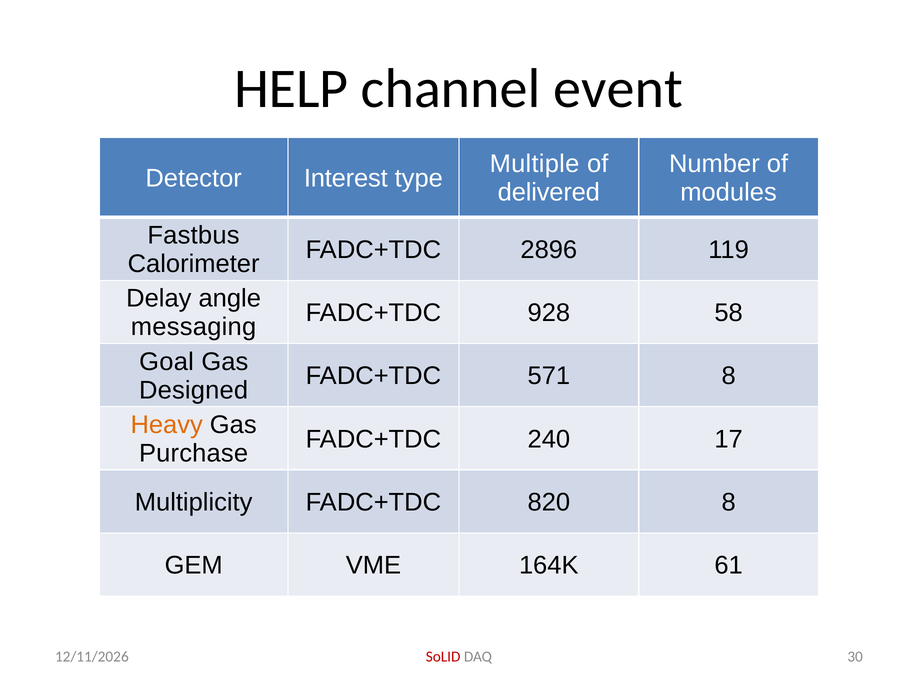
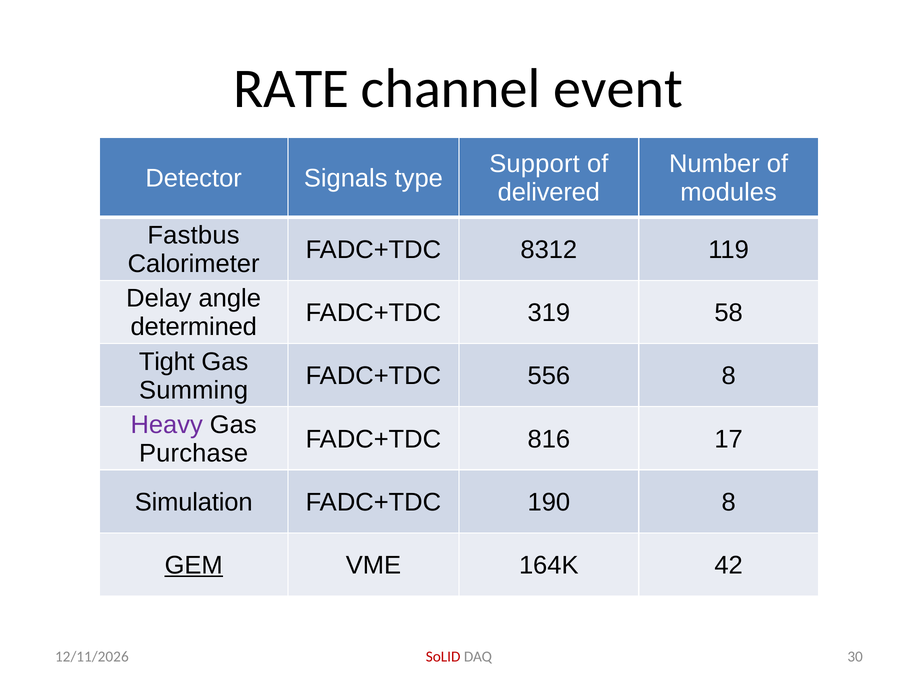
HELP: HELP -> RATE
Multiple: Multiple -> Support
Interest: Interest -> Signals
2896: 2896 -> 8312
928: 928 -> 319
messaging: messaging -> determined
Goal: Goal -> Tight
571: 571 -> 556
Designed: Designed -> Summing
Heavy colour: orange -> purple
240: 240 -> 816
Multiplicity: Multiplicity -> Simulation
820: 820 -> 190
GEM underline: none -> present
61: 61 -> 42
